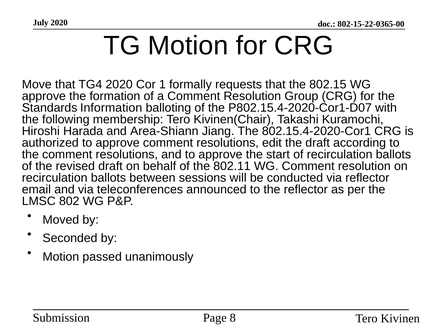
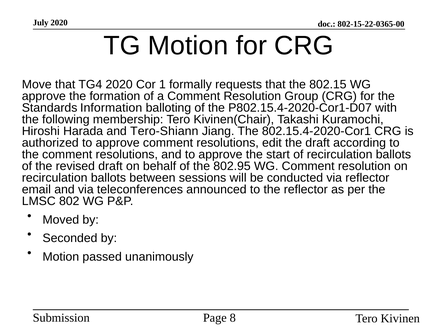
Area-Shiann: Area-Shiann -> Tero-Shiann
802.11: 802.11 -> 802.95
